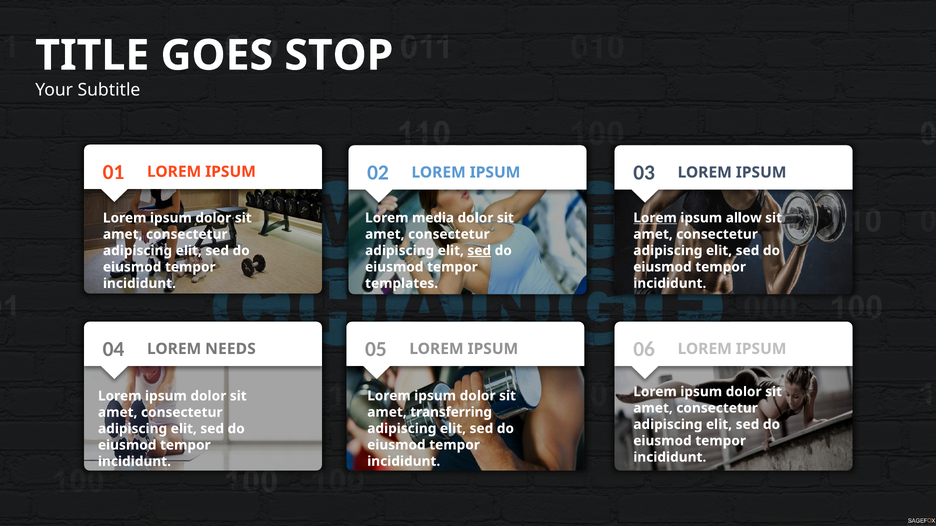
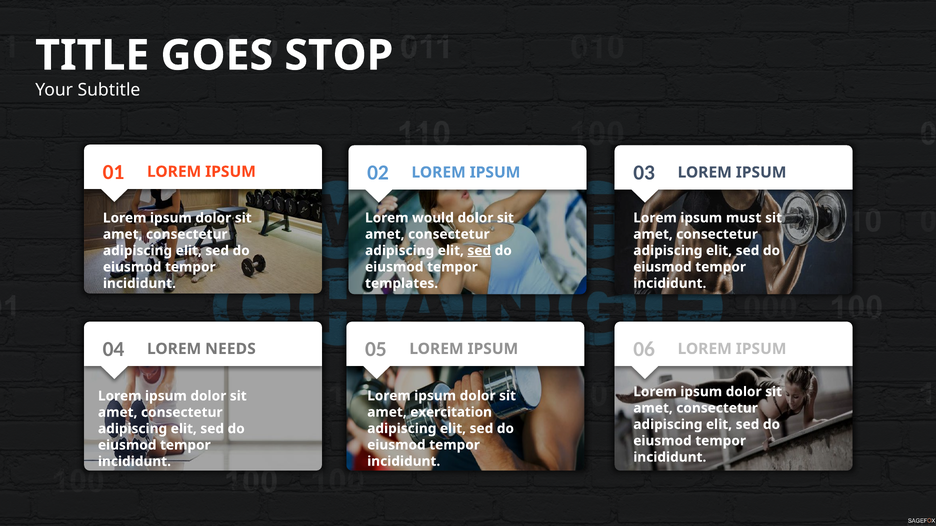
media: media -> would
Lorem at (655, 218) underline: present -> none
allow: allow -> must
transferring: transferring -> exercitation
